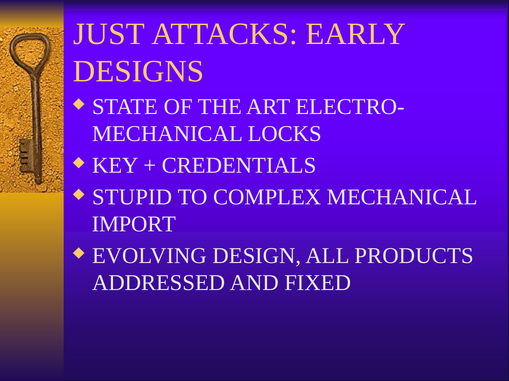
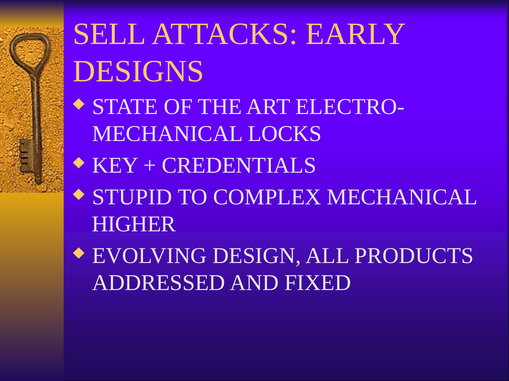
JUST: JUST -> SELL
IMPORT: IMPORT -> HIGHER
